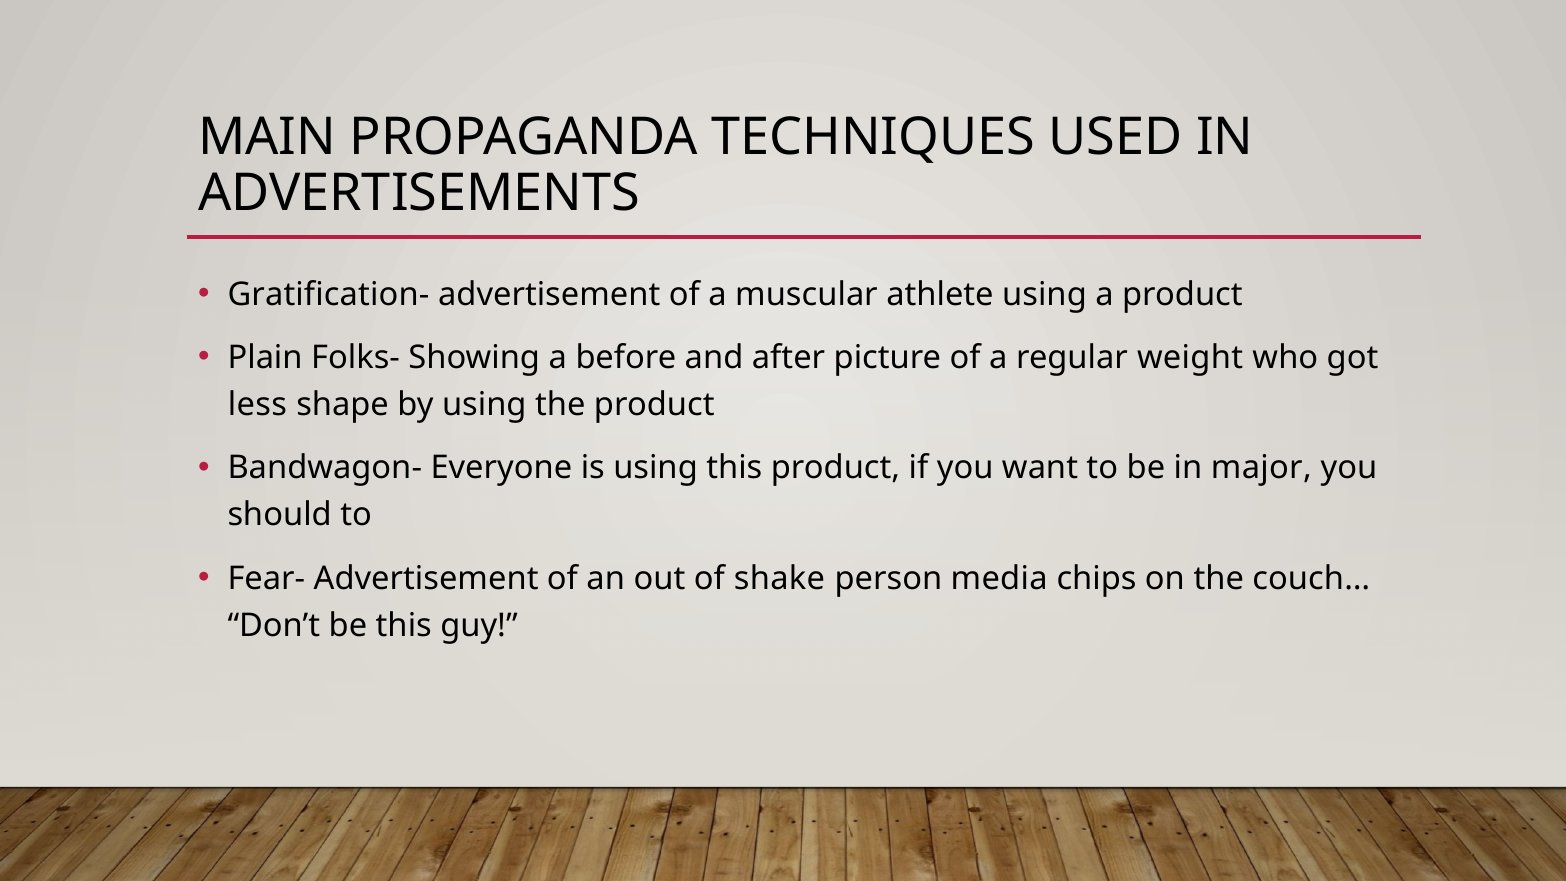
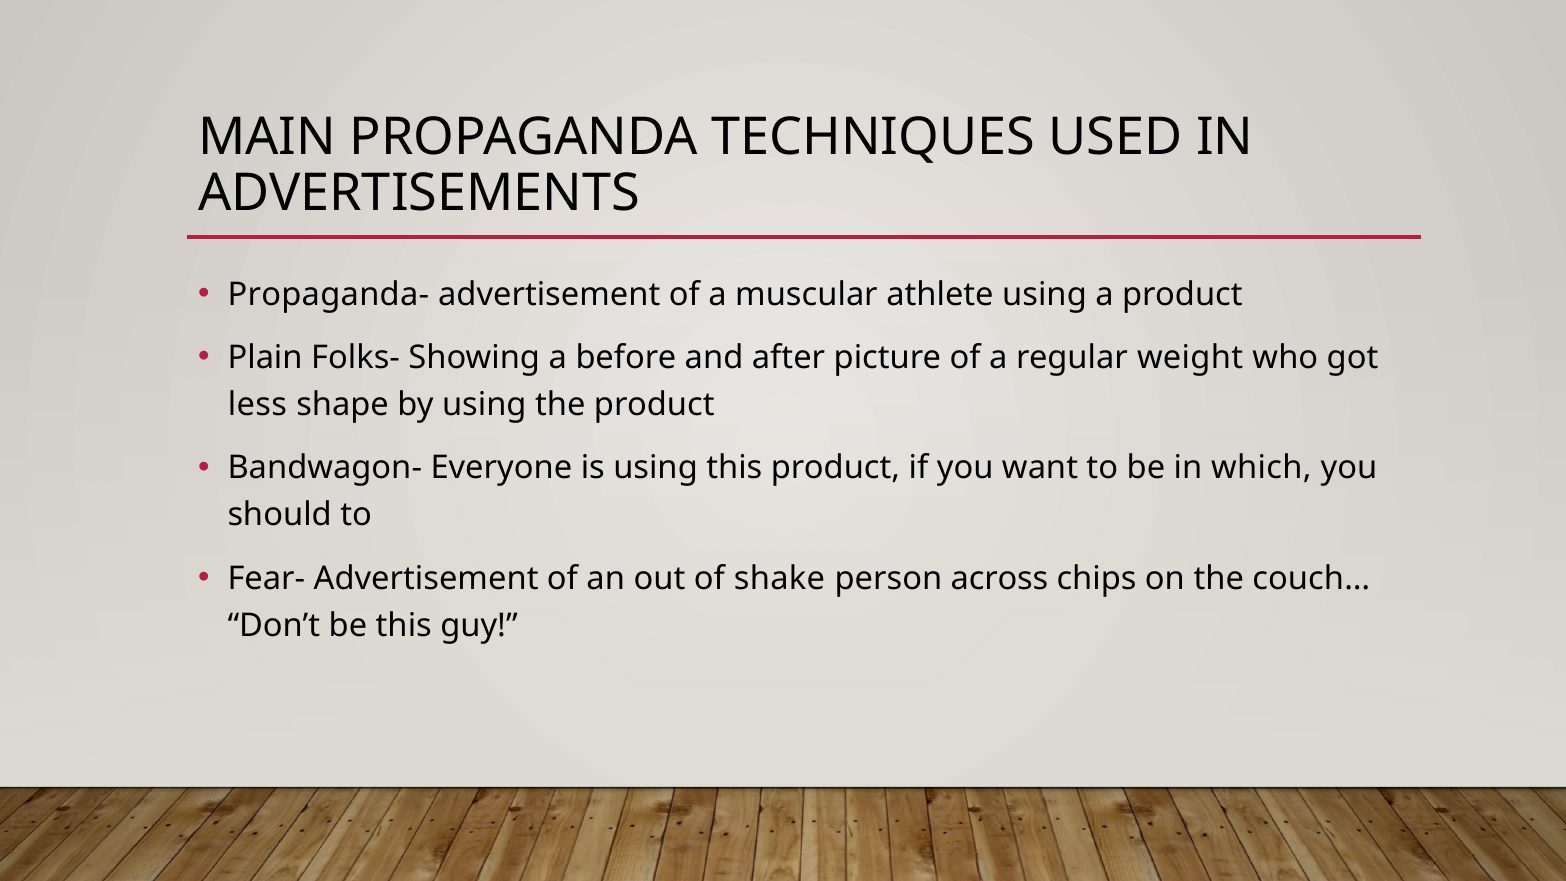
Gratification-: Gratification- -> Propaganda-
major: major -> which
media: media -> across
